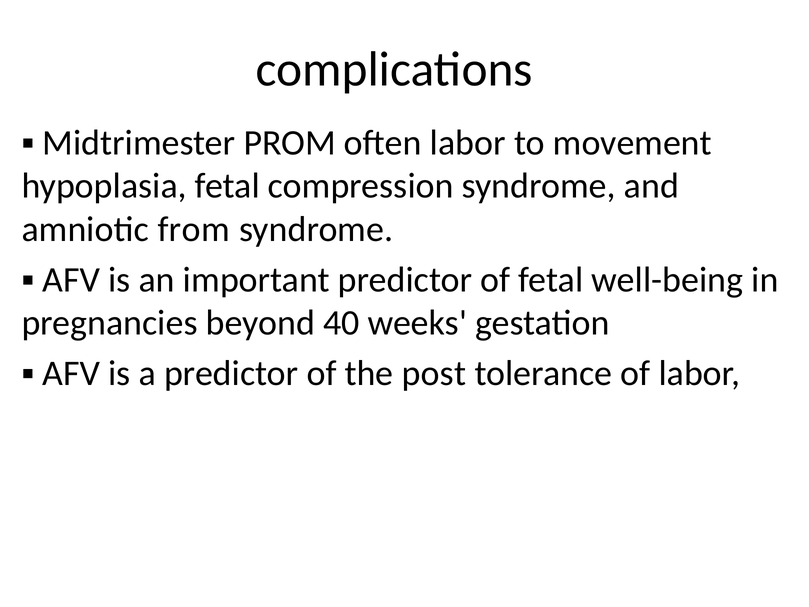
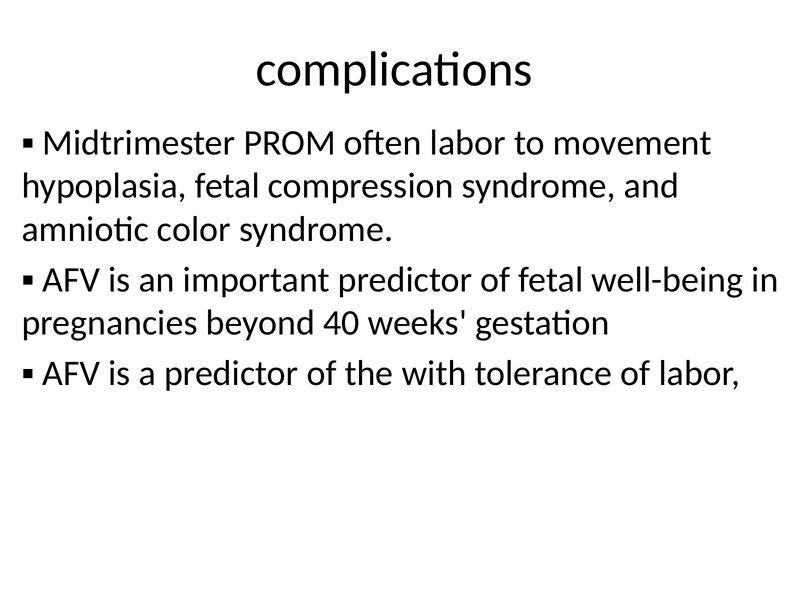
from: from -> color
post: post -> with
